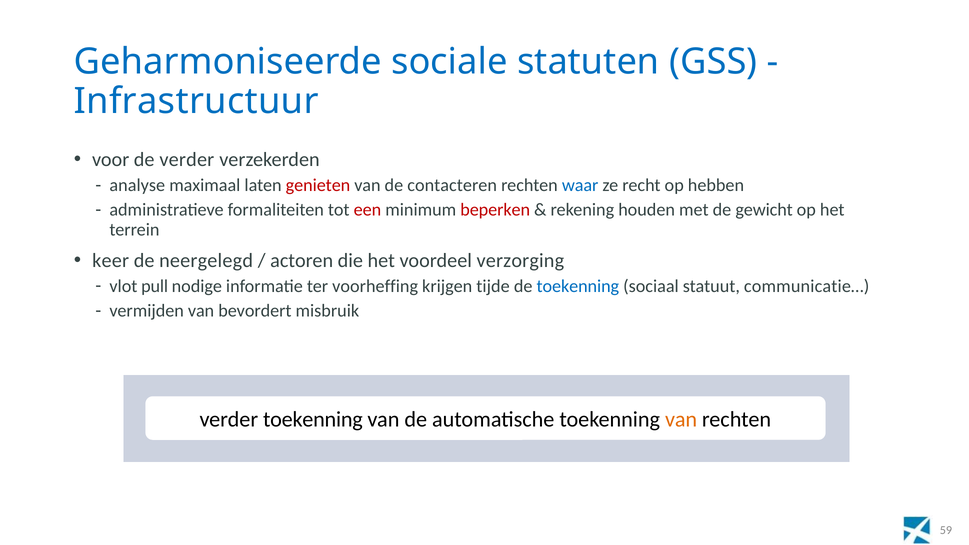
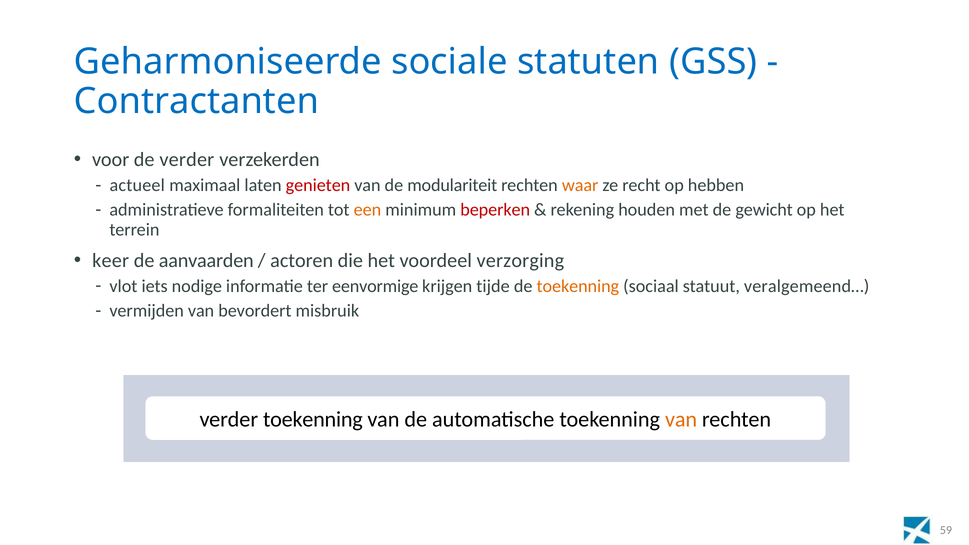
Infrastructuur: Infrastructuur -> Contractanten
analyse: analyse -> actueel
contacteren: contacteren -> modulariteit
waar colour: blue -> orange
een colour: red -> orange
neergelegd: neergelegd -> aanvaarden
pull: pull -> iets
voorheffing: voorheffing -> eenvormige
toekenning at (578, 286) colour: blue -> orange
communicatie…: communicatie… -> veralgemeend…
